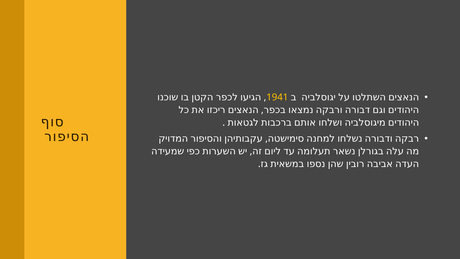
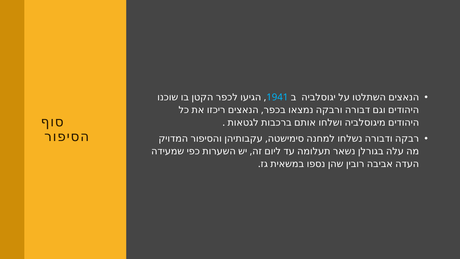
1941 colour: yellow -> light blue
